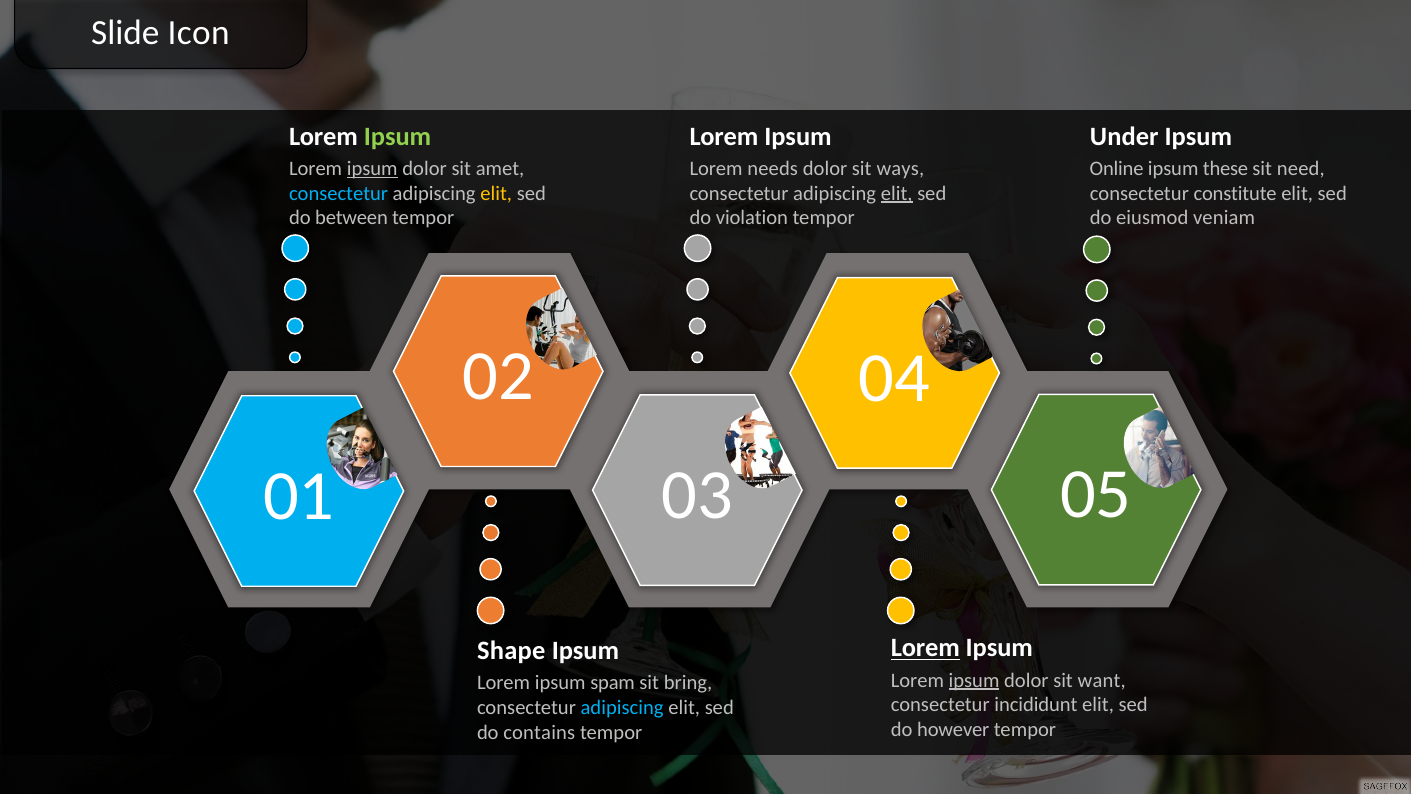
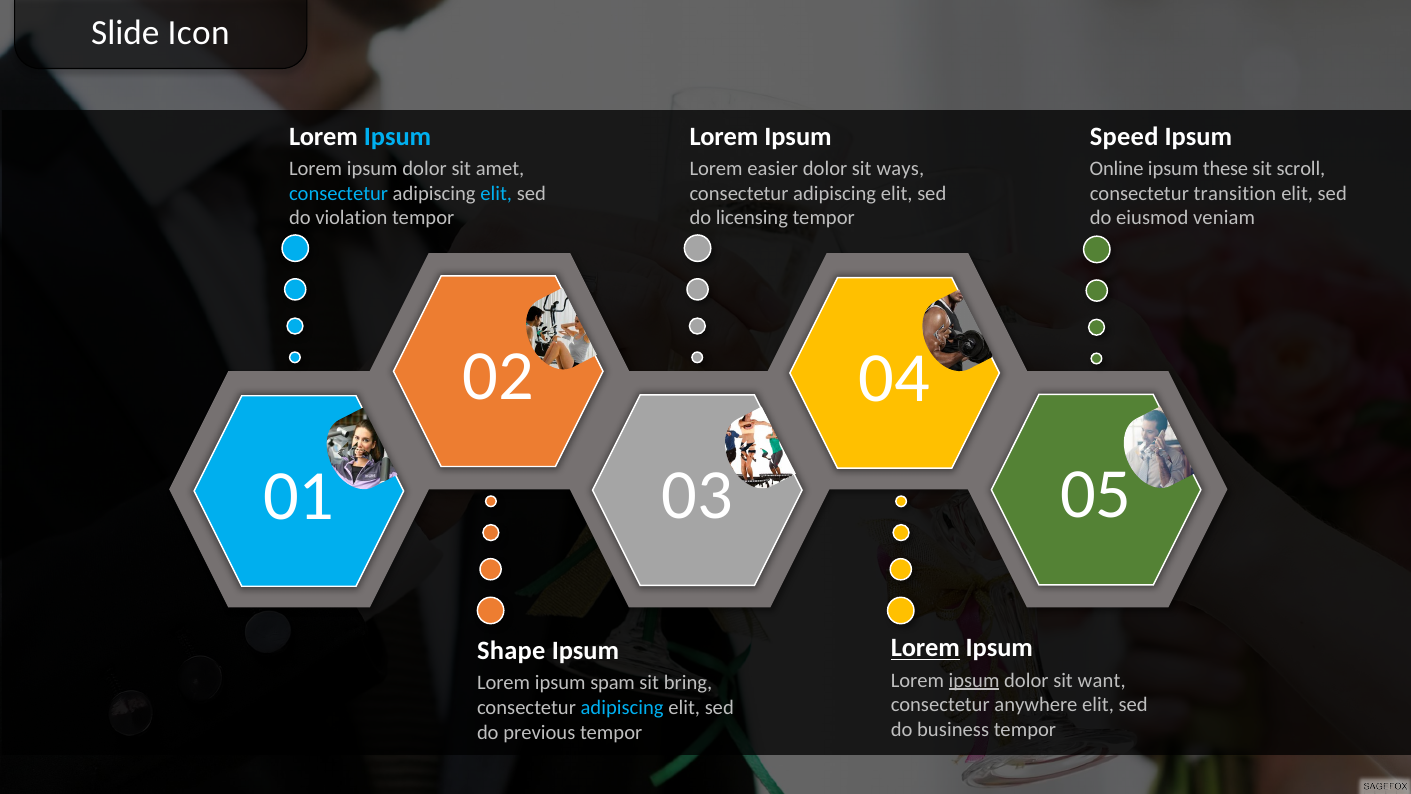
Ipsum at (398, 137) colour: light green -> light blue
Under: Under -> Speed
ipsum at (372, 168) underline: present -> none
needs: needs -> easier
need: need -> scroll
elit at (496, 193) colour: yellow -> light blue
elit at (897, 193) underline: present -> none
constitute: constitute -> transition
between: between -> violation
violation: violation -> licensing
incididunt: incididunt -> anywhere
however: however -> business
contains: contains -> previous
